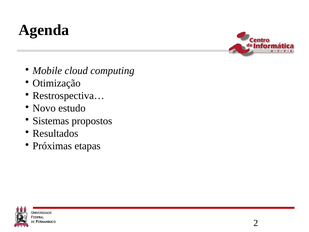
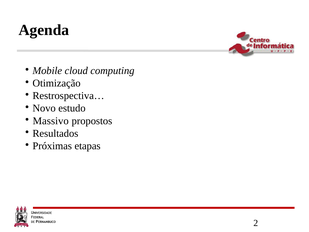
Sistemas: Sistemas -> Massivo
